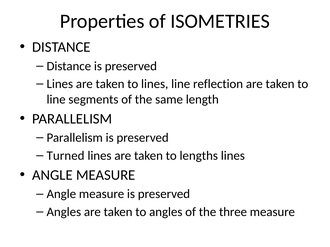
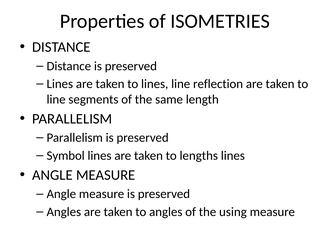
Turned: Turned -> Symbol
three: three -> using
